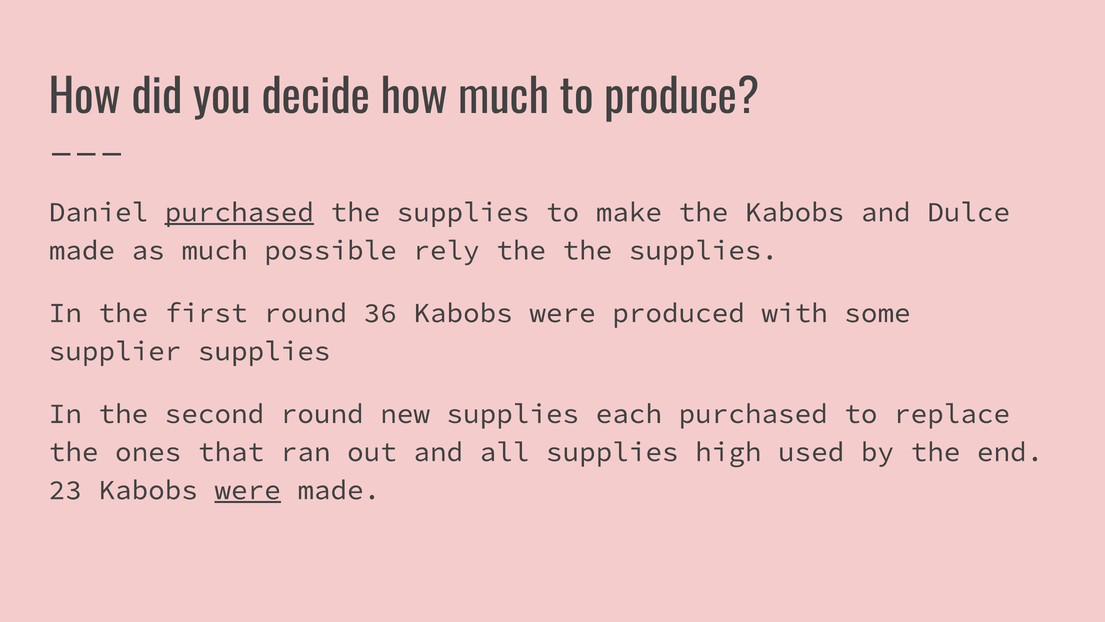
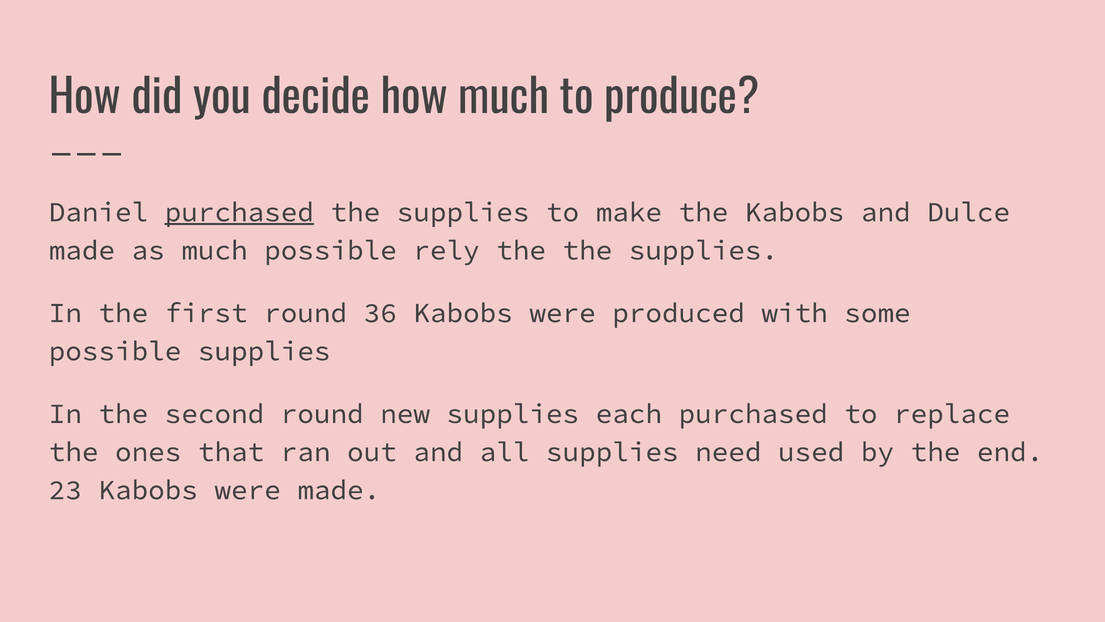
supplier at (115, 351): supplier -> possible
high: high -> need
were at (248, 490) underline: present -> none
